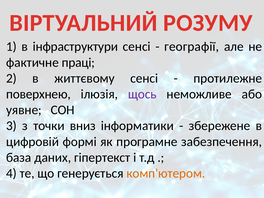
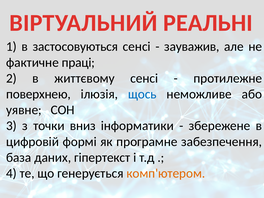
РОЗУМУ: РОЗУМУ -> РЕАЛЬНІ
інфраструктури: інфраструктури -> застосовуються
географії: географії -> зауважив
щось colour: purple -> blue
